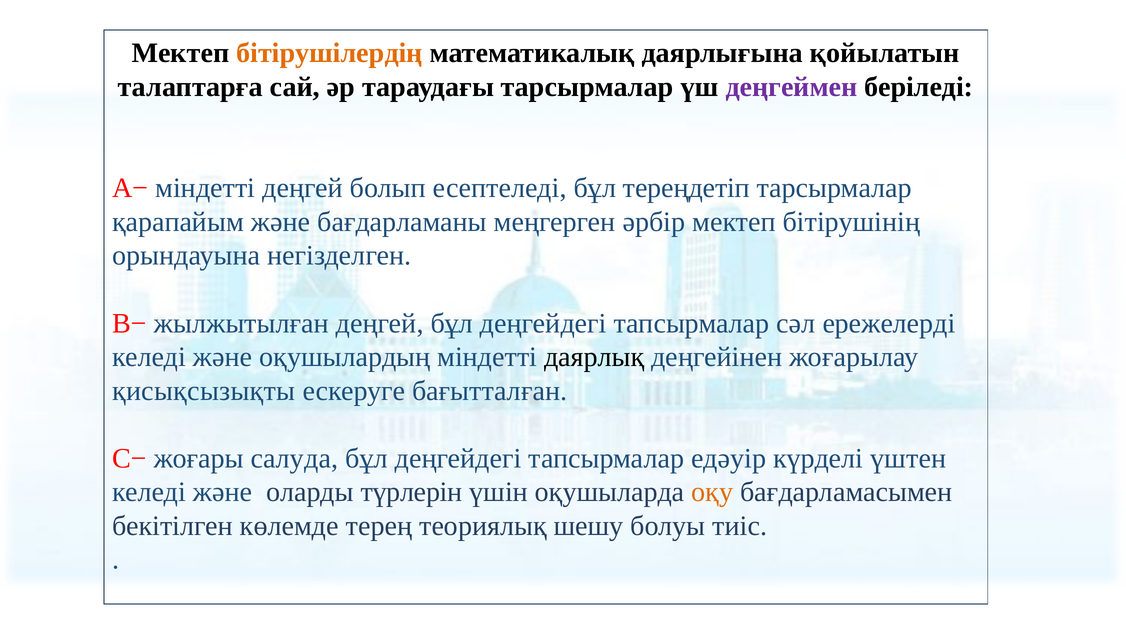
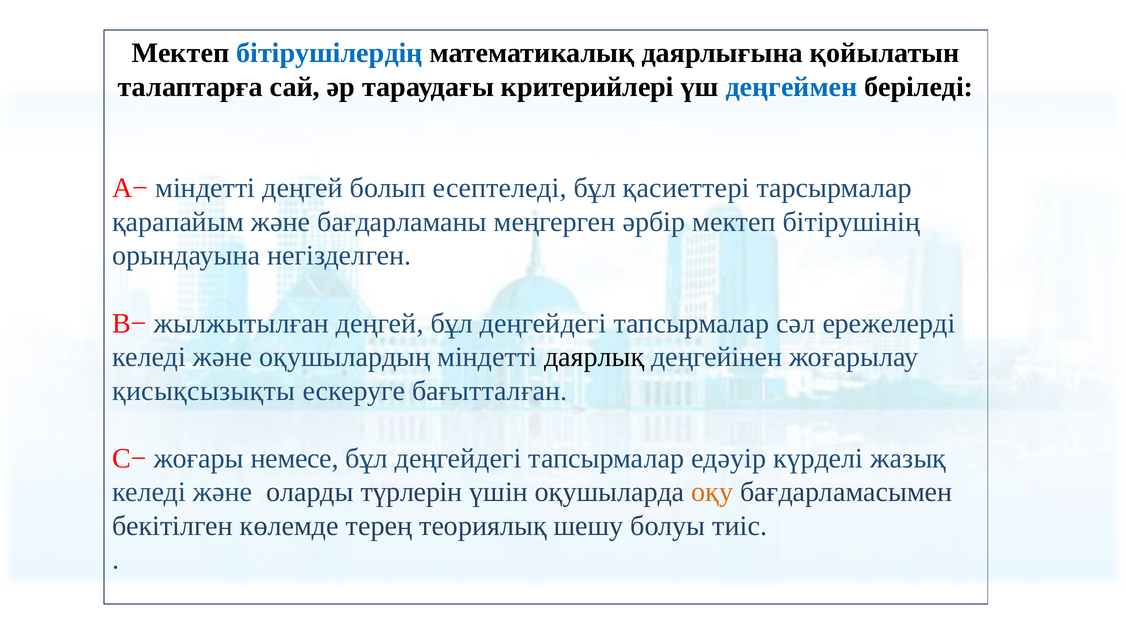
бітірушілердің colour: orange -> blue
тараудағы тарсырмалар: тарсырмалар -> критерийлері
деңгеймен colour: purple -> blue
тереңдетіп: тереңдетіп -> қасиеттері
салуда: салуда -> немесе
үштен: үштен -> жазық
